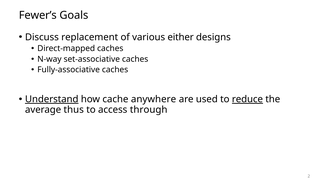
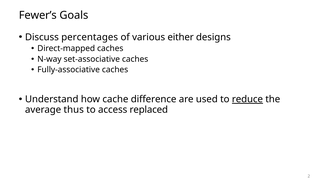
replacement: replacement -> percentages
Understand underline: present -> none
anywhere: anywhere -> difference
through: through -> replaced
